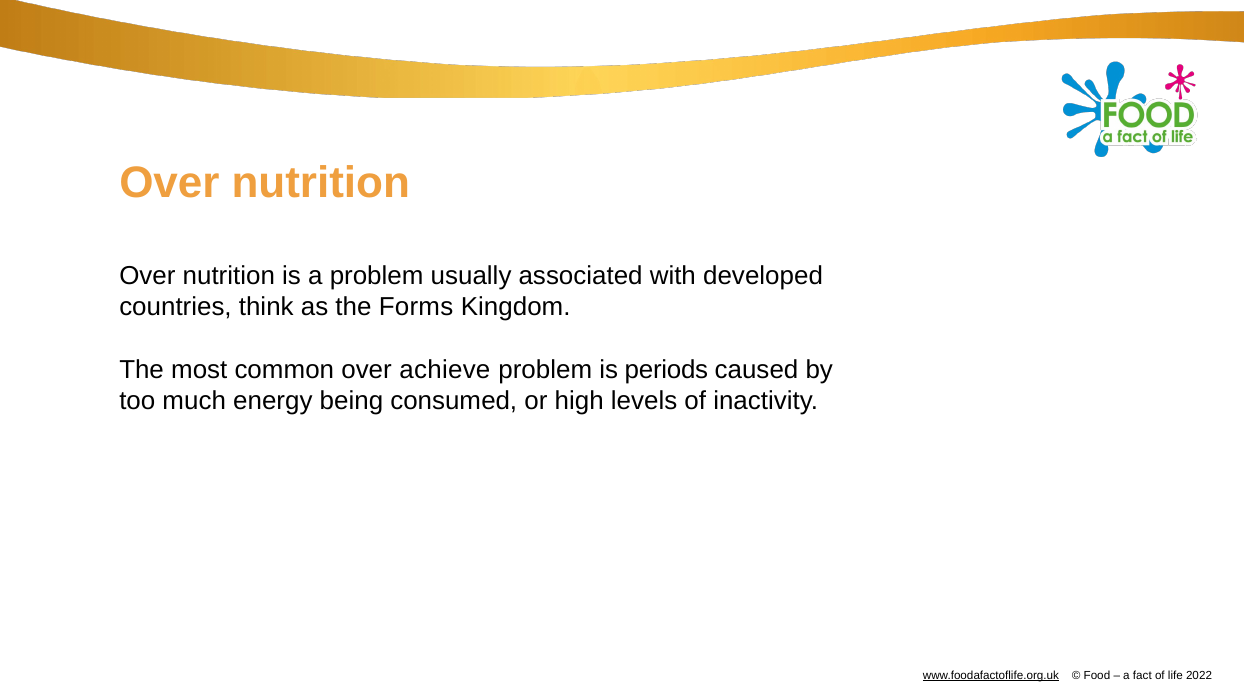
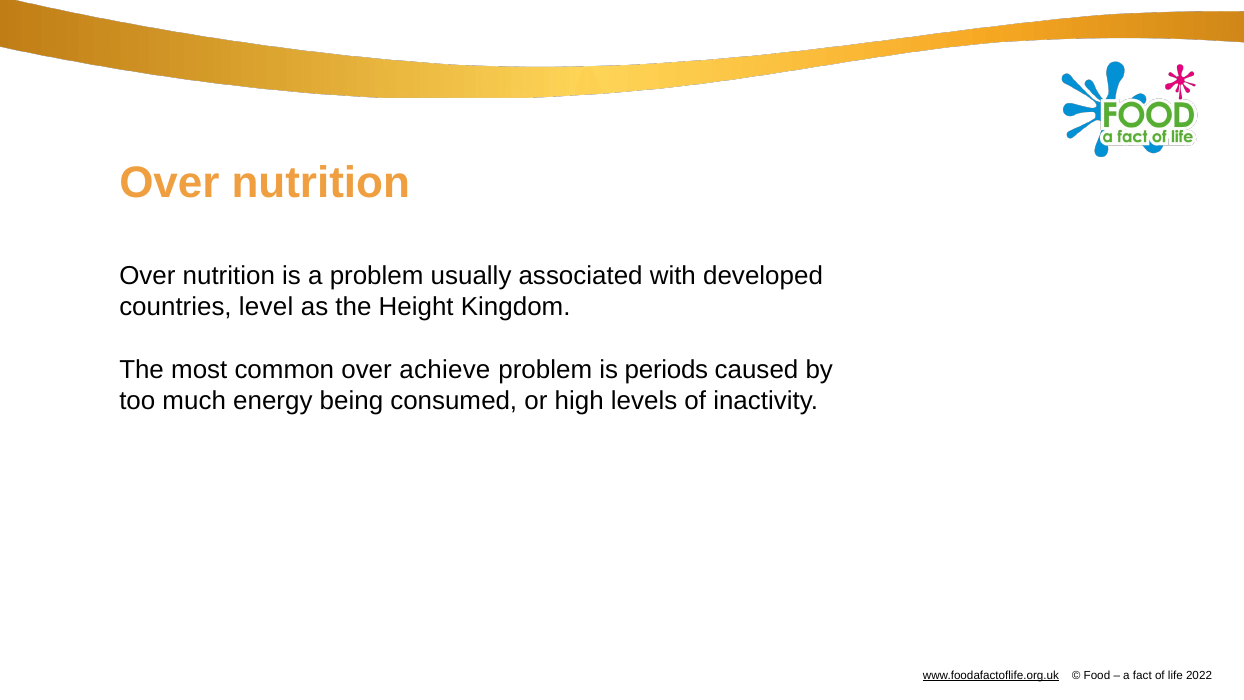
think: think -> level
Forms: Forms -> Height
